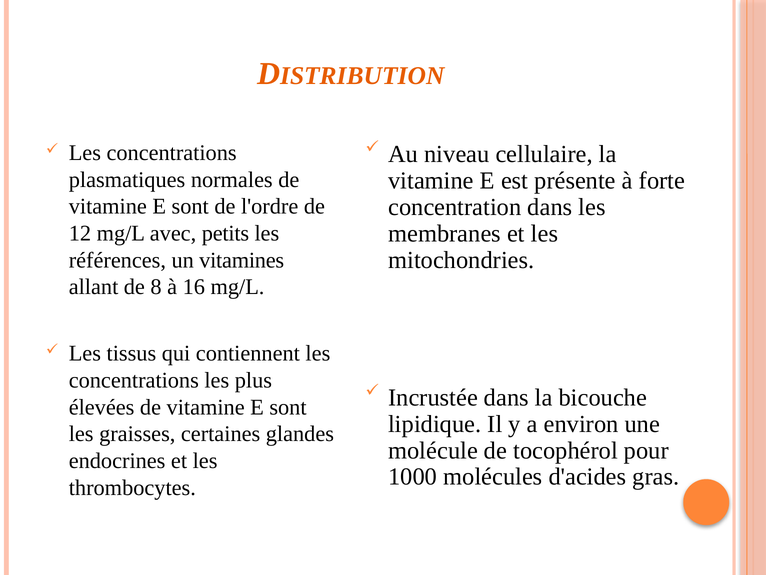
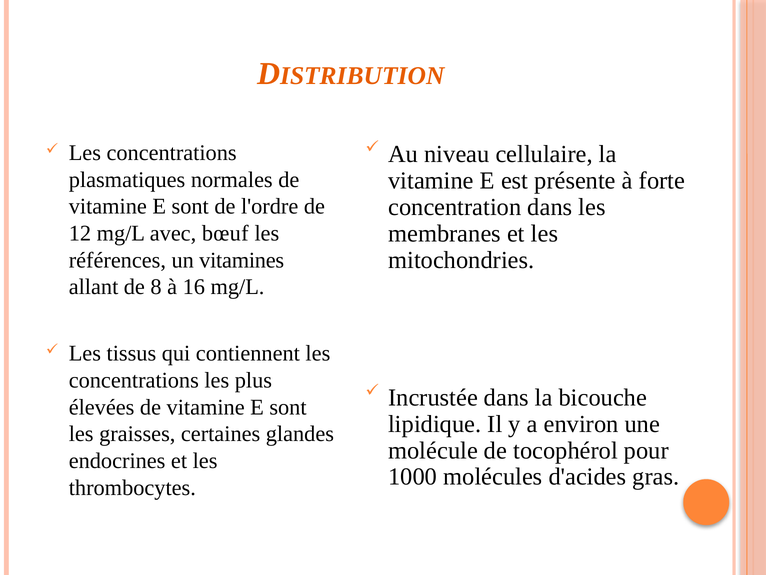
petits: petits -> bœuf
